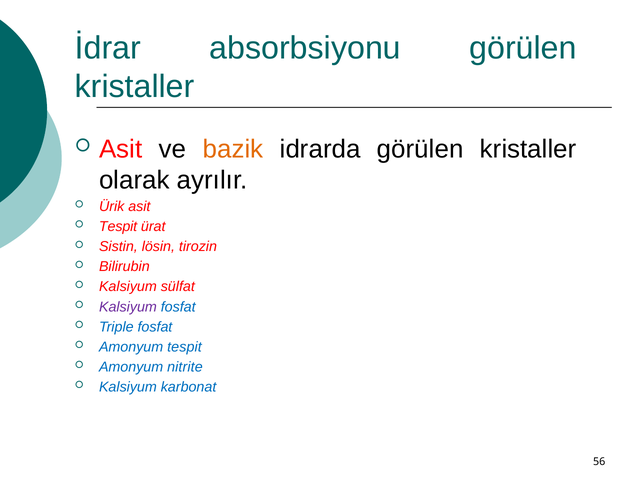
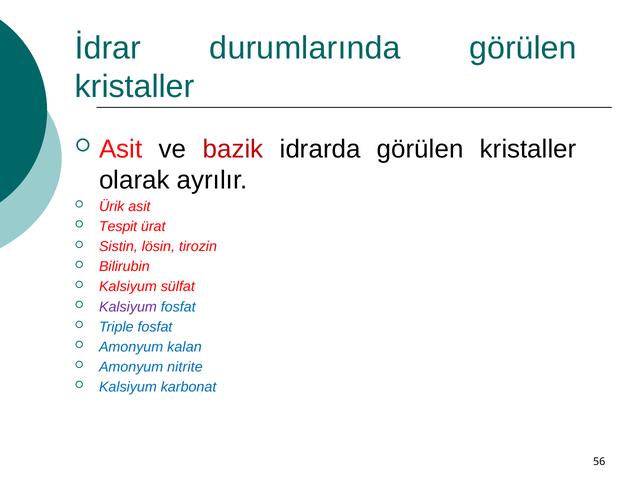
absorbsiyonu: absorbsiyonu -> durumlarında
bazik colour: orange -> red
Amonyum tespit: tespit -> kalan
